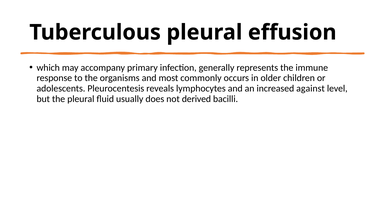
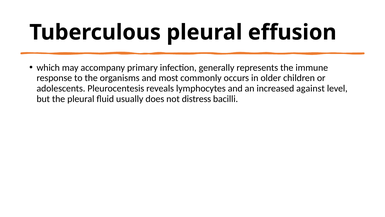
derived: derived -> distress
